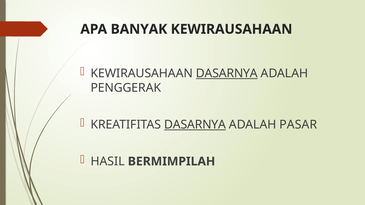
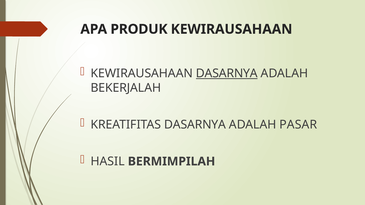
BANYAK: BANYAK -> PRODUK
PENGGERAK: PENGGERAK -> BEKERJALAH
DASARNYA at (195, 125) underline: present -> none
